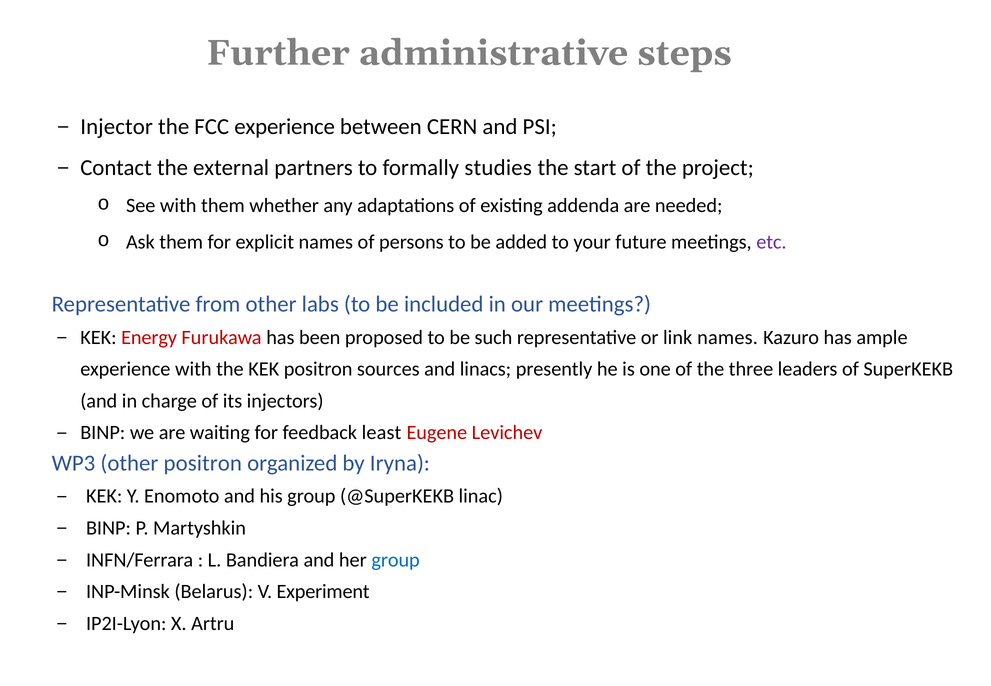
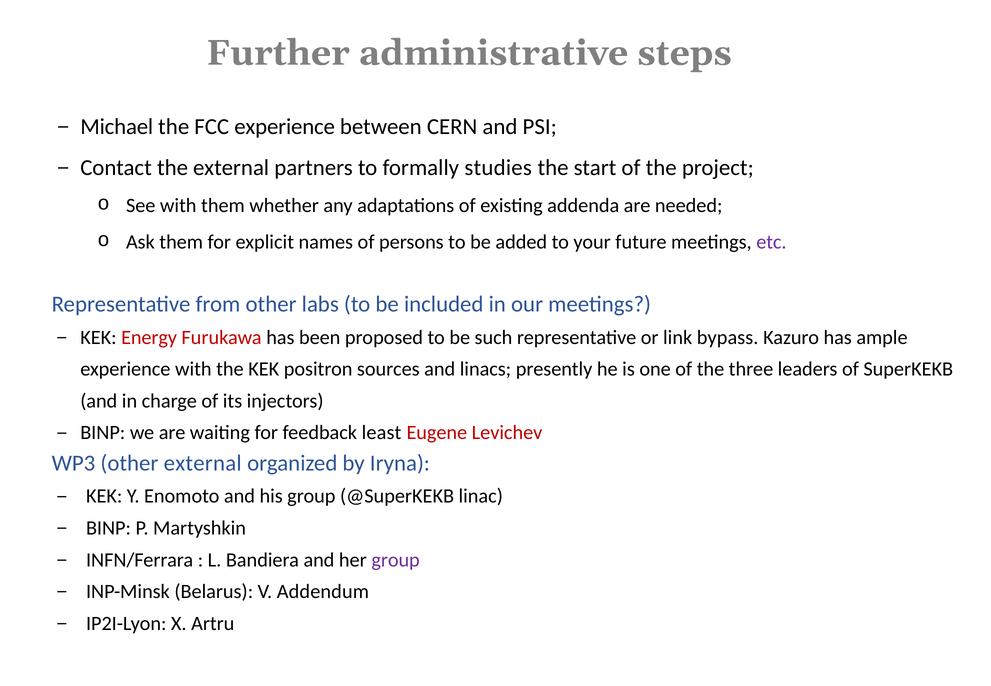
Injector: Injector -> Michael
link names: names -> bypass
other positron: positron -> external
group at (396, 560) colour: blue -> purple
Experiment: Experiment -> Addendum
